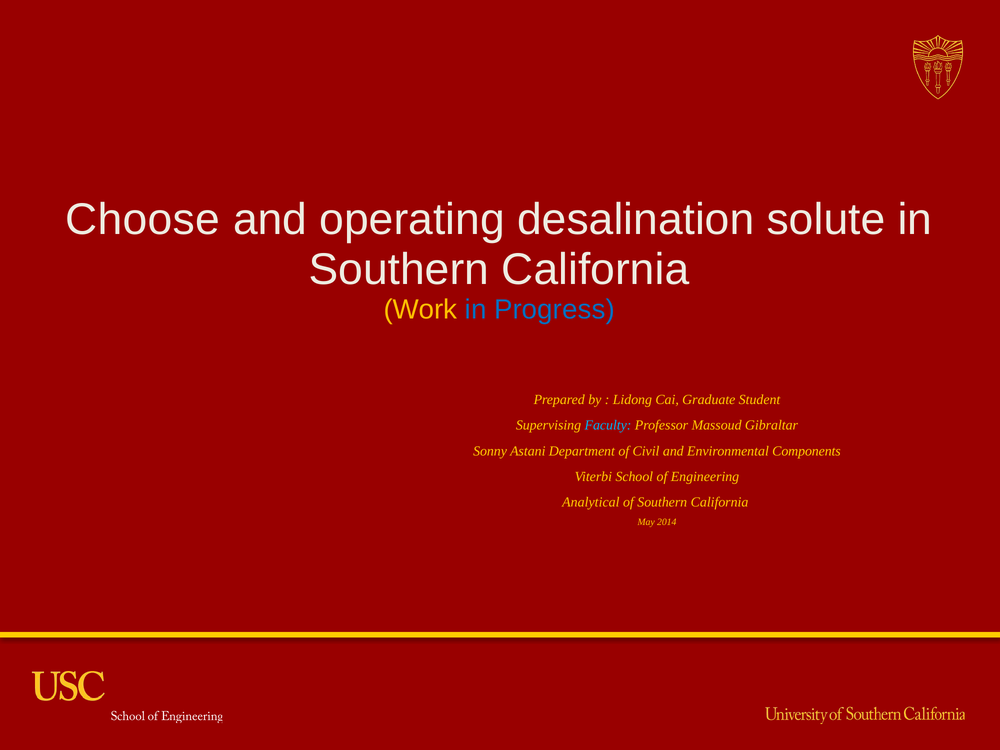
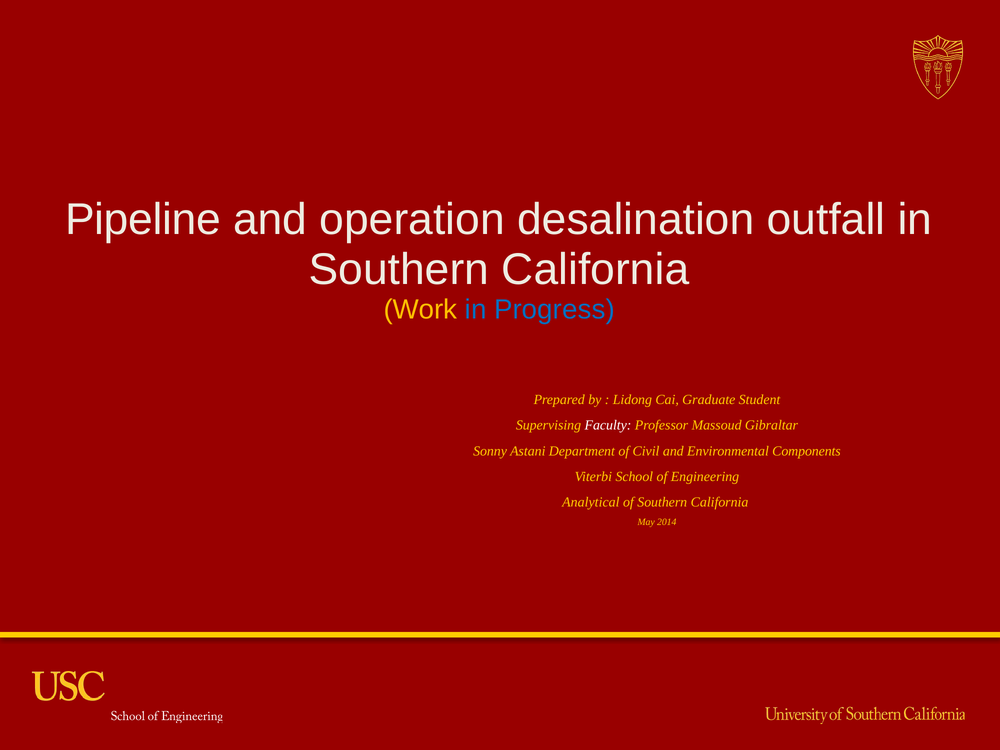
Choose: Choose -> Pipeline
operating: operating -> operation
solute: solute -> outfall
Faculty colour: light blue -> white
